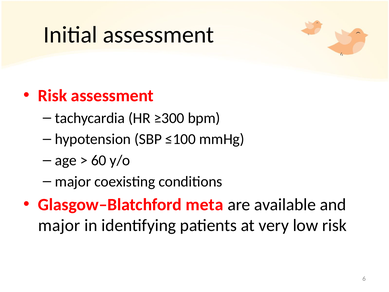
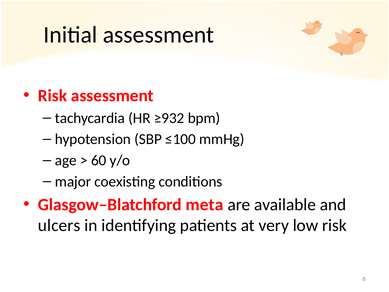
≥300: ≥300 -> ≥932
major at (59, 225): major -> ulcers
